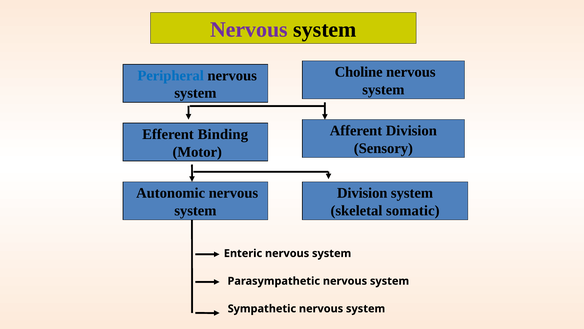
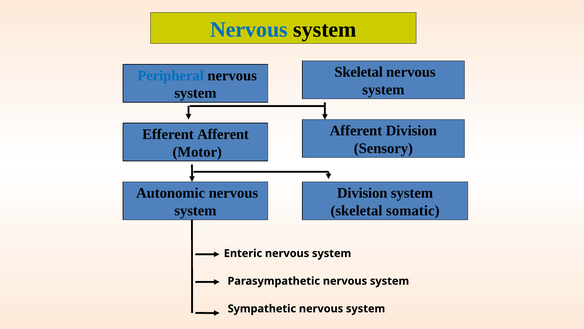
Nervous at (249, 30) colour: purple -> blue
Choline at (359, 72): Choline -> Skeletal
Efferent Binding: Binding -> Afferent
